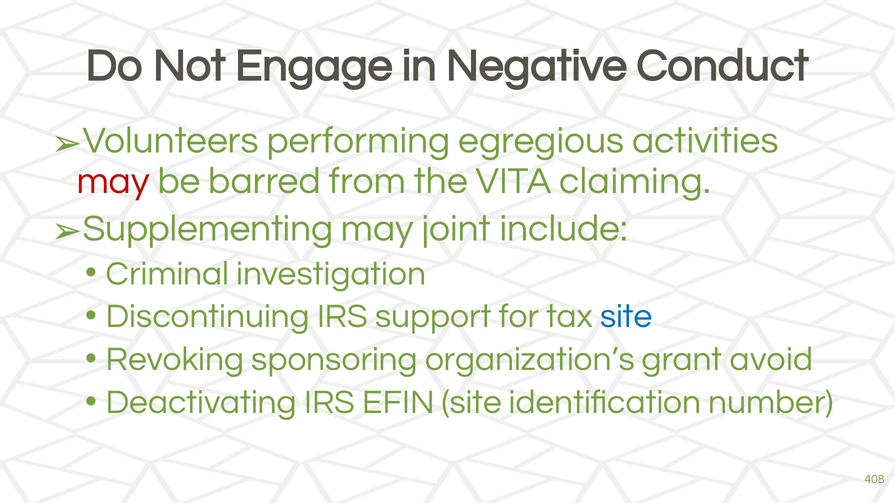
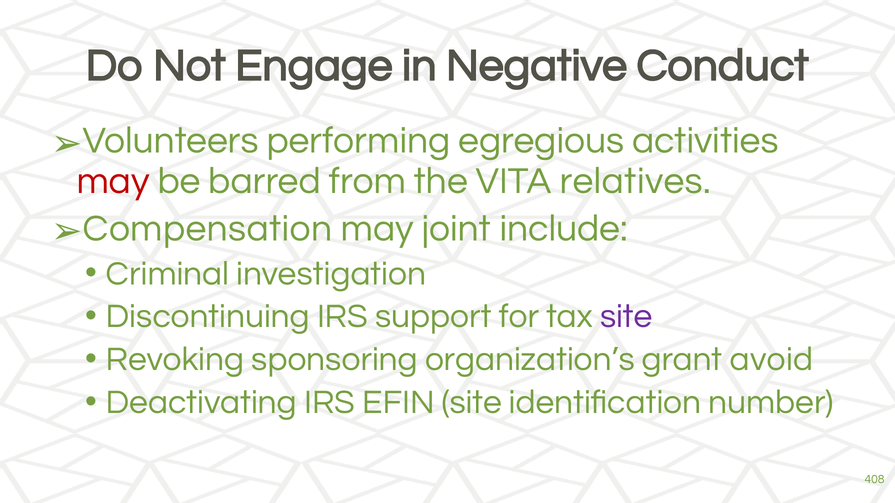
claiming: claiming -> relatives
Supplementing: Supplementing -> Compensation
site at (626, 317) colour: blue -> purple
